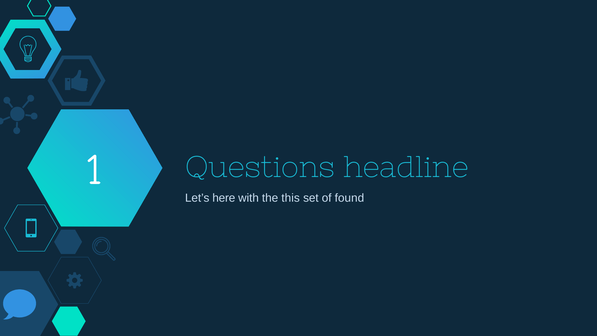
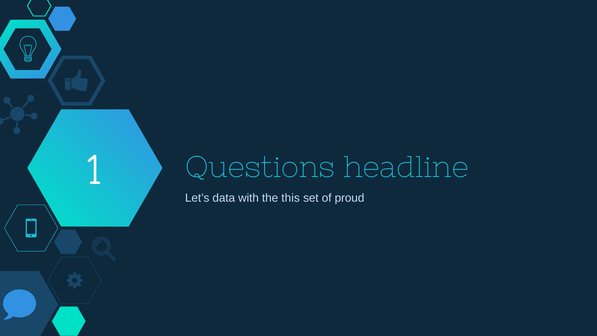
here: here -> data
found: found -> proud
